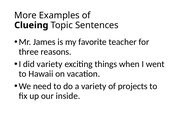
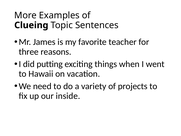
did variety: variety -> putting
